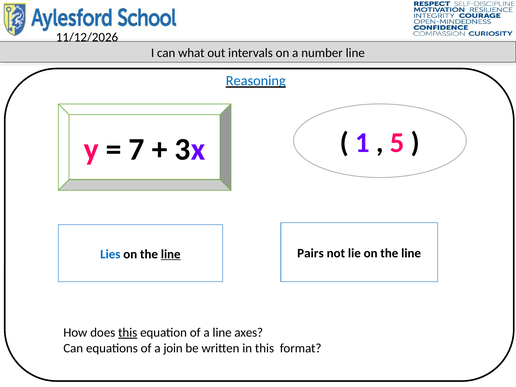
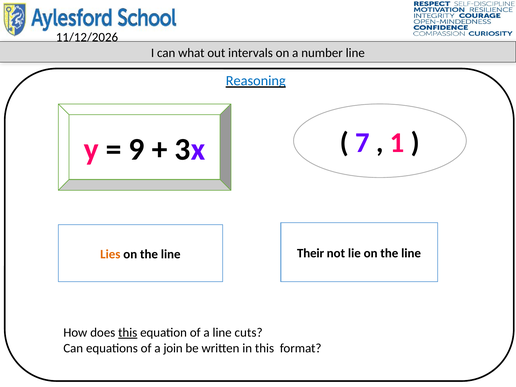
7: 7 -> 9
1: 1 -> 7
5: 5 -> 1
Pairs: Pairs -> Their
Lies colour: blue -> orange
line at (171, 254) underline: present -> none
axes: axes -> cuts
